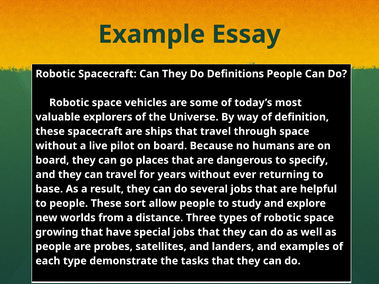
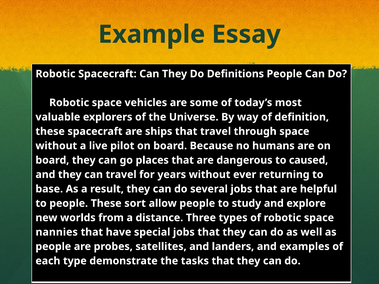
specify: specify -> caused
growing: growing -> nannies
